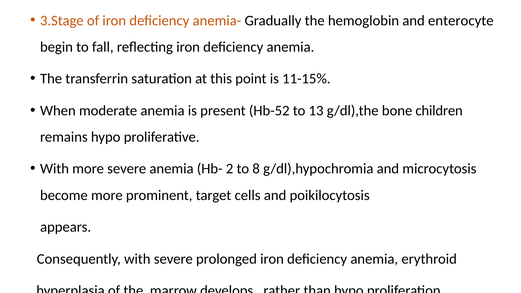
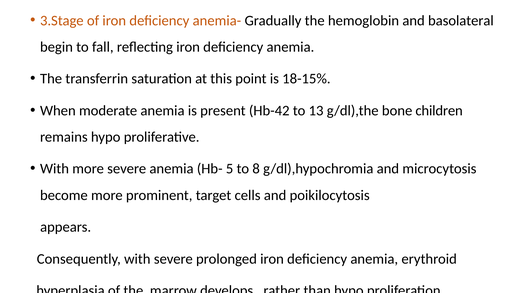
enterocyte: enterocyte -> basolateral
11-15%: 11-15% -> 18-15%
Hb-52: Hb-52 -> Hb-42
2: 2 -> 5
